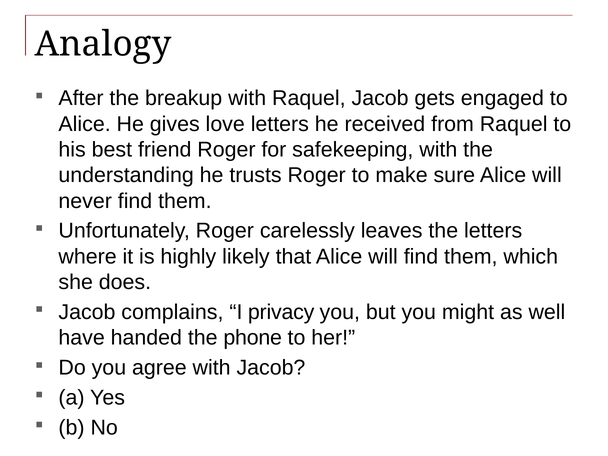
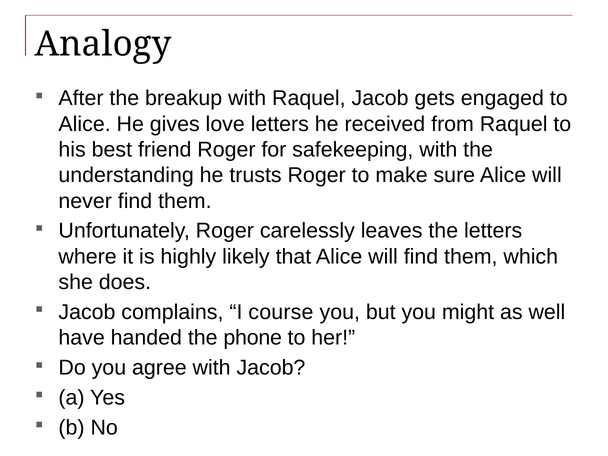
privacy: privacy -> course
